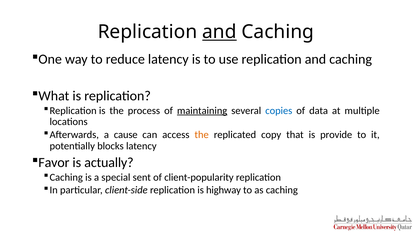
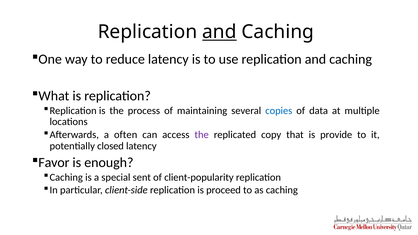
maintaining underline: present -> none
cause: cause -> often
the at (202, 135) colour: orange -> purple
blocks: blocks -> closed
actually: actually -> enough
highway: highway -> proceed
